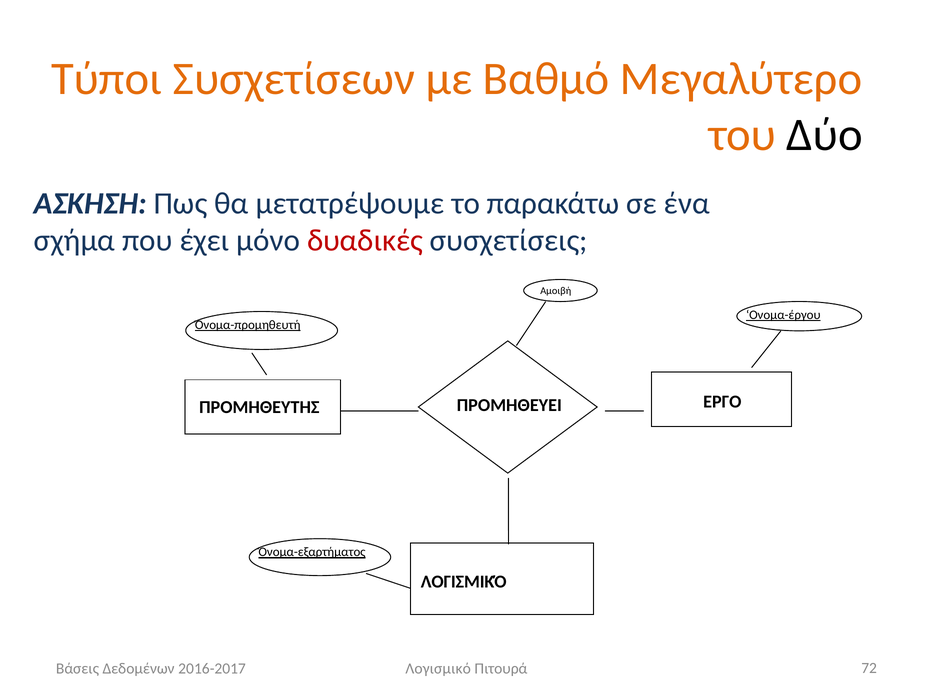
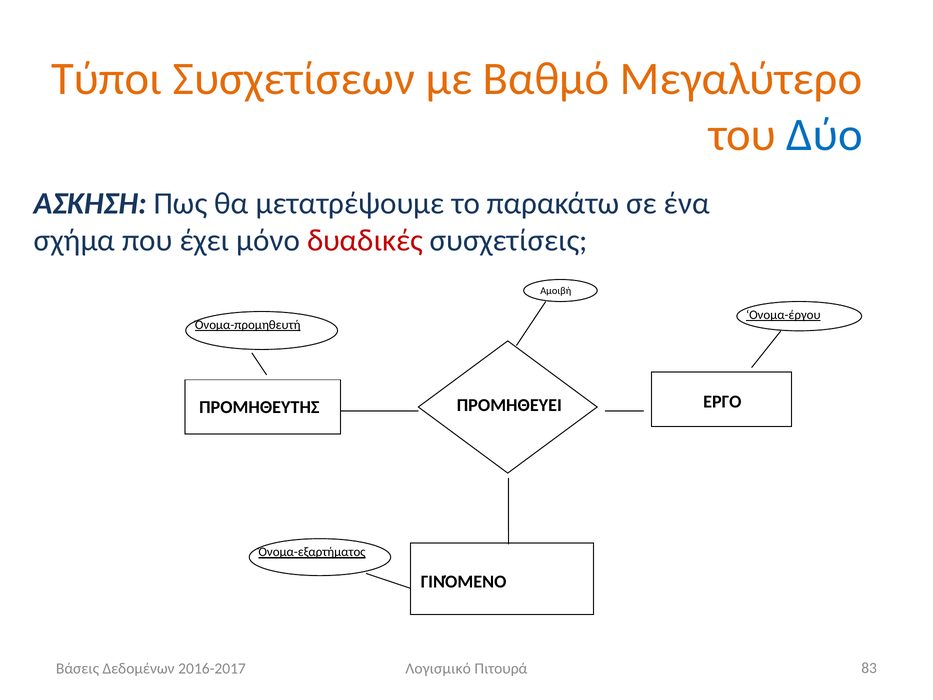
Δύο colour: black -> blue
ΛΟΓΙΣΜΙΚΌ at (464, 581): ΛΟΓΙΣΜΙΚΌ -> ΓΙΝΌΜΕΝΟ
72: 72 -> 83
